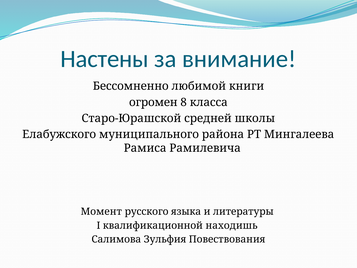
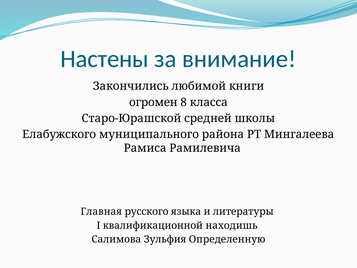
Бессомненно: Бессомненно -> Закончились
Момент: Момент -> Главная
Повествования: Повествования -> Определенную
